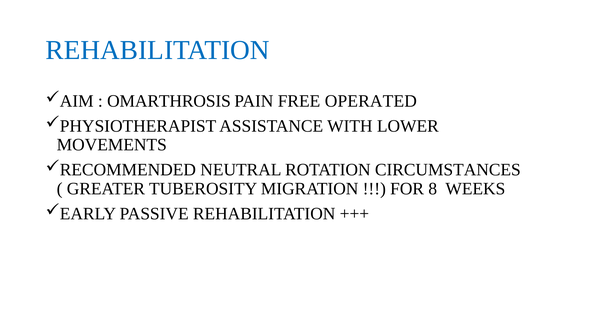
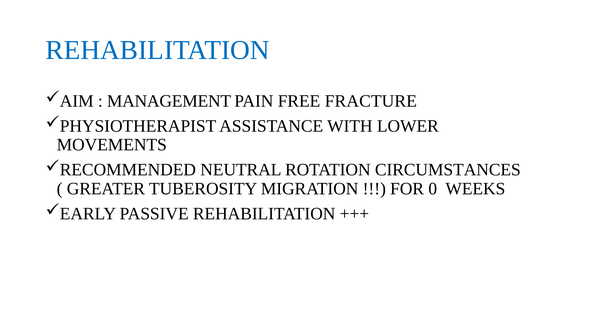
OMARTHROSIS: OMARTHROSIS -> MANAGEMENT
OPERATED: OPERATED -> FRACTURE
8: 8 -> 0
